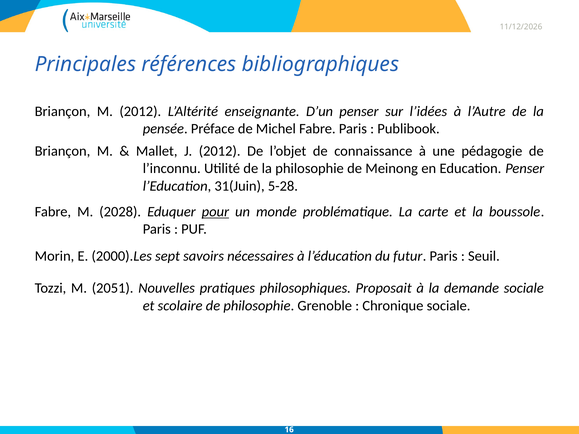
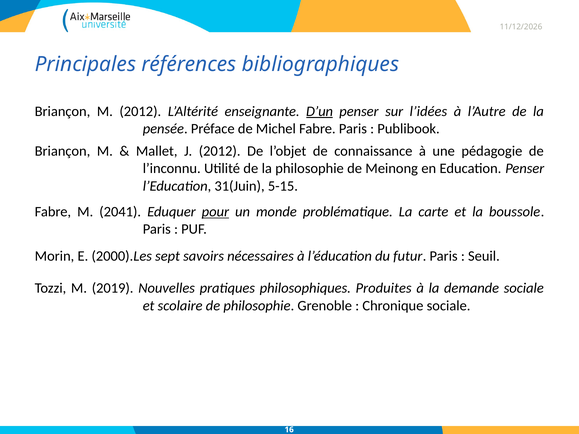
D’un underline: none -> present
5-28: 5-28 -> 5-15
2028: 2028 -> 2041
2051: 2051 -> 2019
Proposait: Proposait -> Produites
